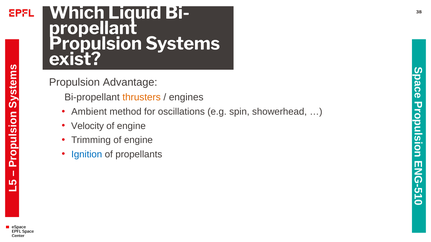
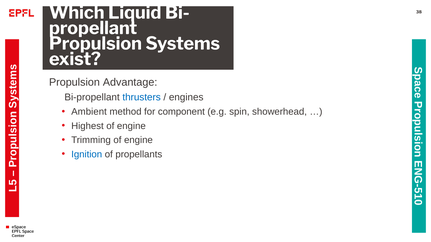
thrusters colour: orange -> blue
oscillations: oscillations -> component
Velocity: Velocity -> Highest
